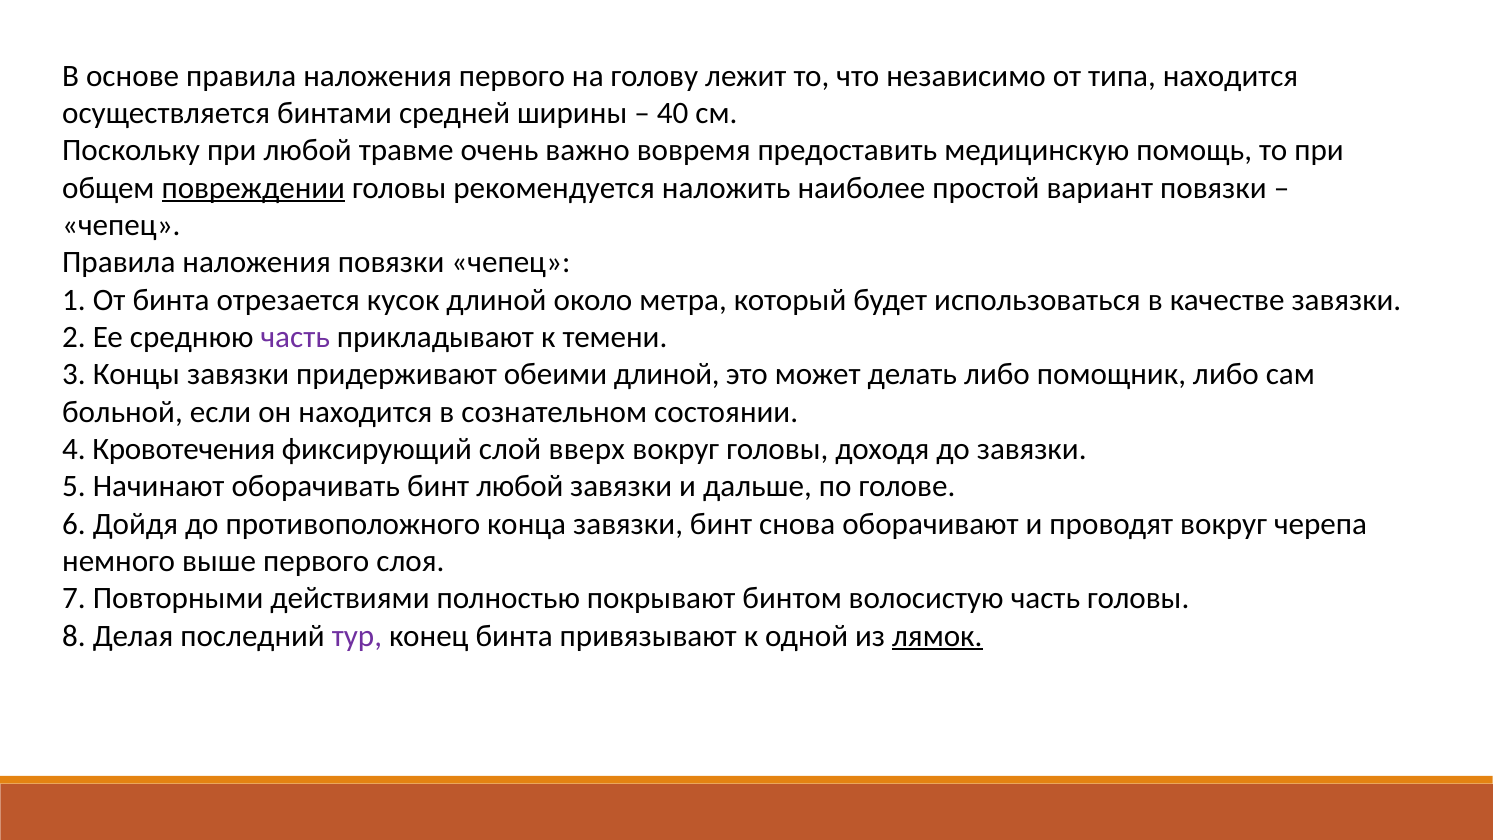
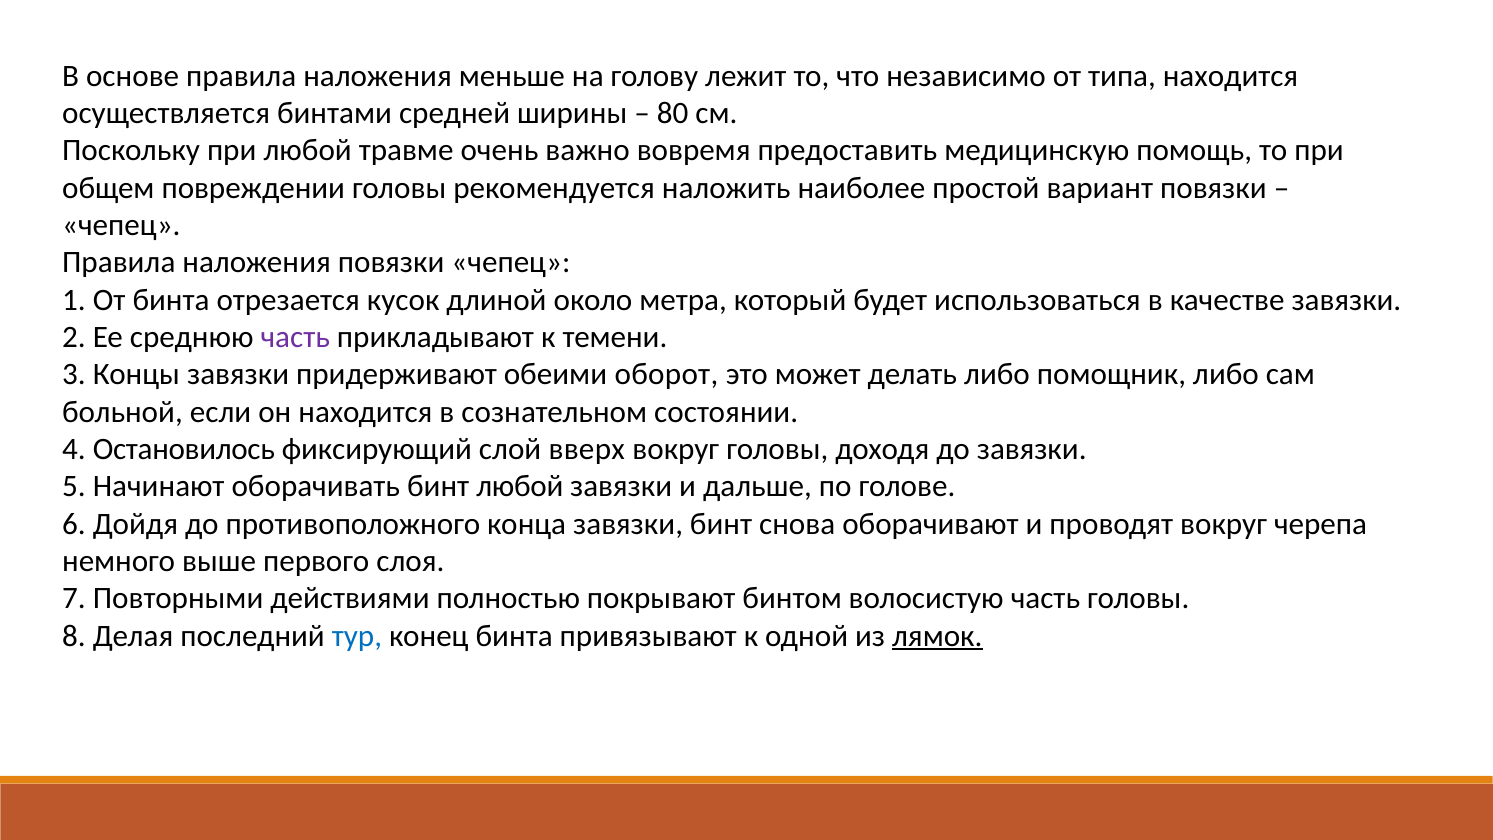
наложения первого: первого -> меньше
40: 40 -> 80
повреждении underline: present -> none
обеими длиной: длиной -> оборот
Кровотечения: Кровотечения -> Остановилось
тур colour: purple -> blue
